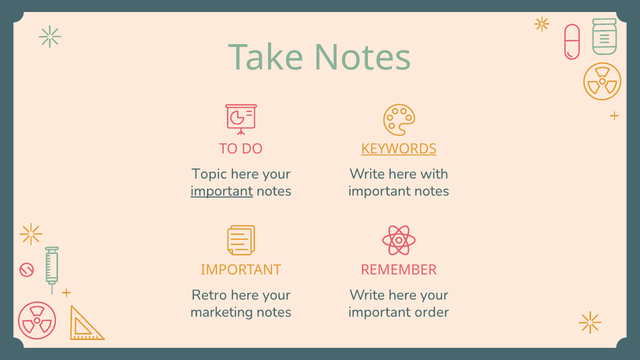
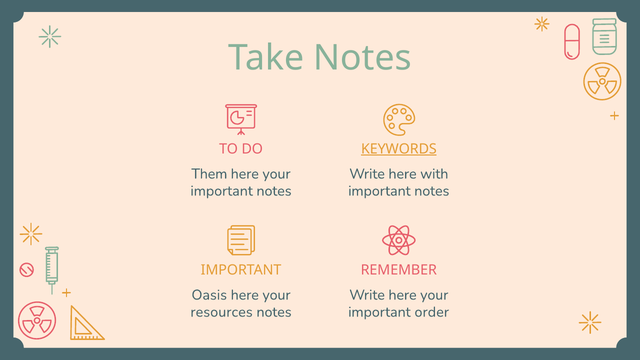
Topic: Topic -> Them
important at (222, 191) underline: present -> none
Retro: Retro -> Oasis
marketing: marketing -> resources
